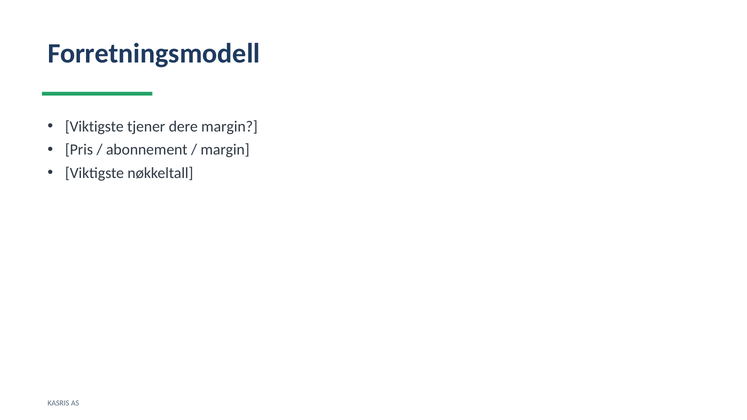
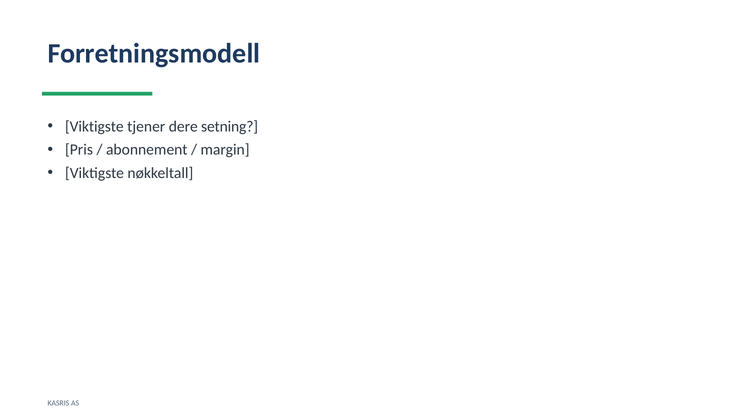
dere margin: margin -> setning
